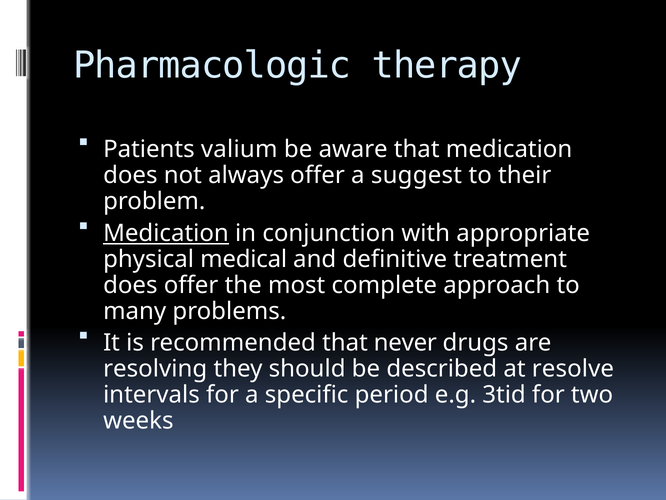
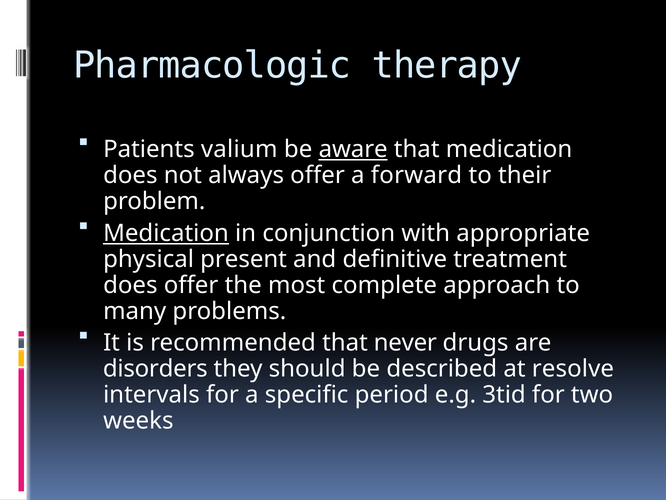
aware underline: none -> present
suggest: suggest -> forward
medical: medical -> present
resolving: resolving -> disorders
